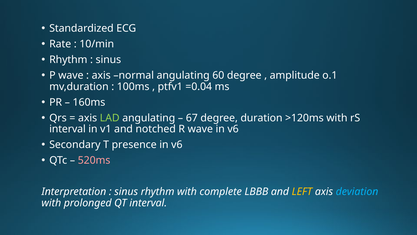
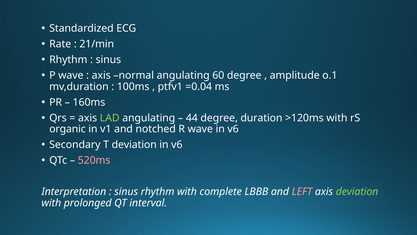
10/min: 10/min -> 21/min
67: 67 -> 44
interval at (67, 129): interval -> organic
T presence: presence -> deviation
LEFT colour: yellow -> pink
deviation at (357, 191) colour: light blue -> light green
